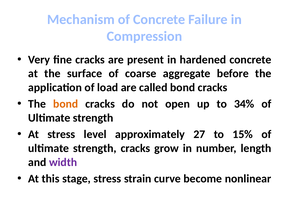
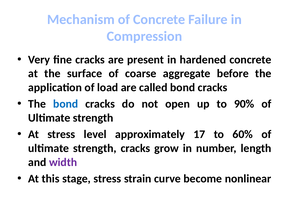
bond at (66, 104) colour: orange -> blue
34%: 34% -> 90%
27: 27 -> 17
15%: 15% -> 60%
